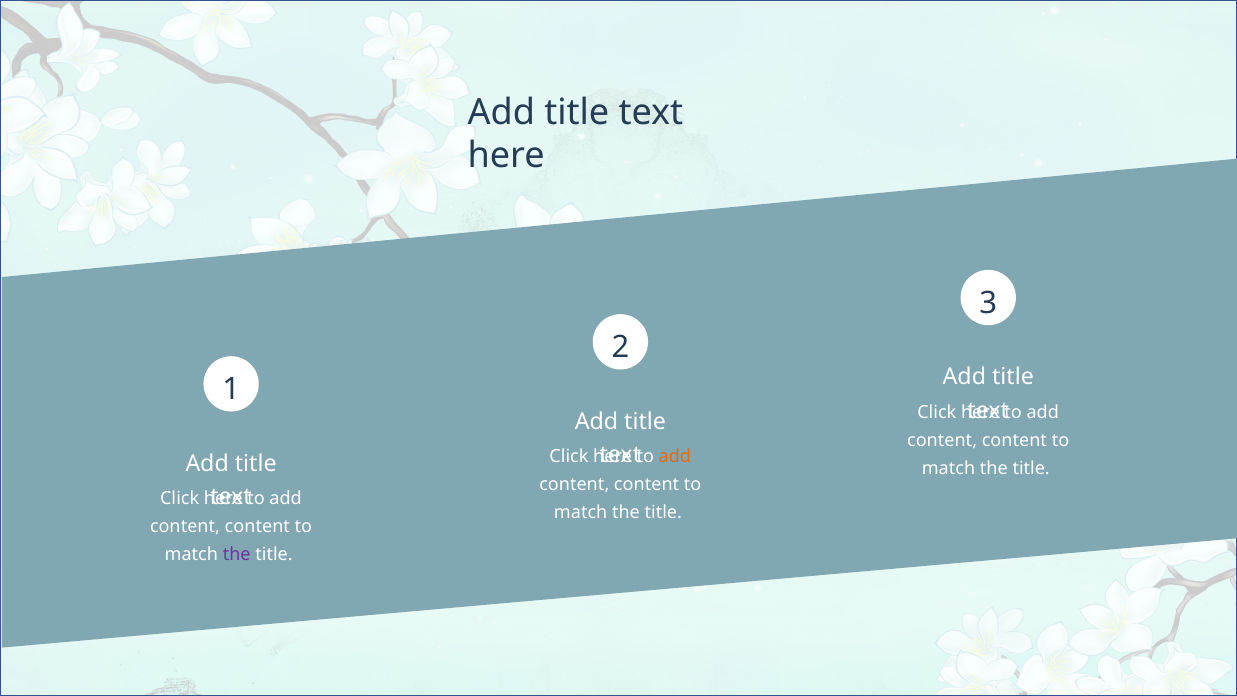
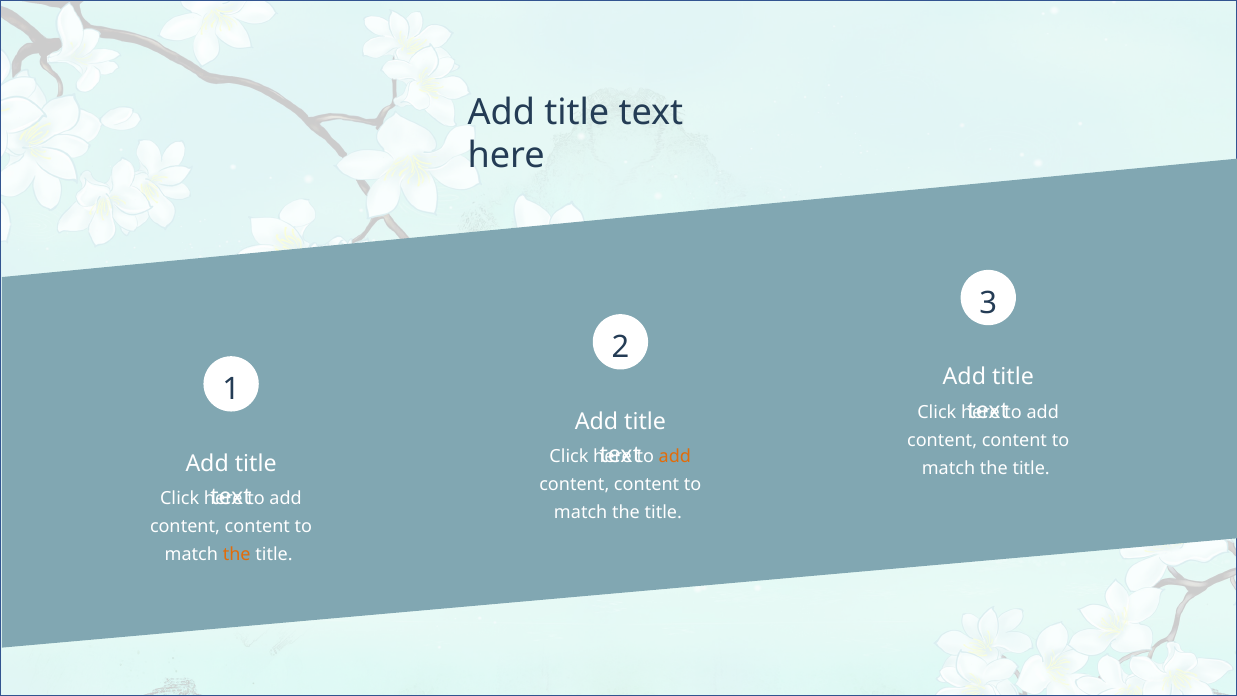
the at (237, 555) colour: purple -> orange
